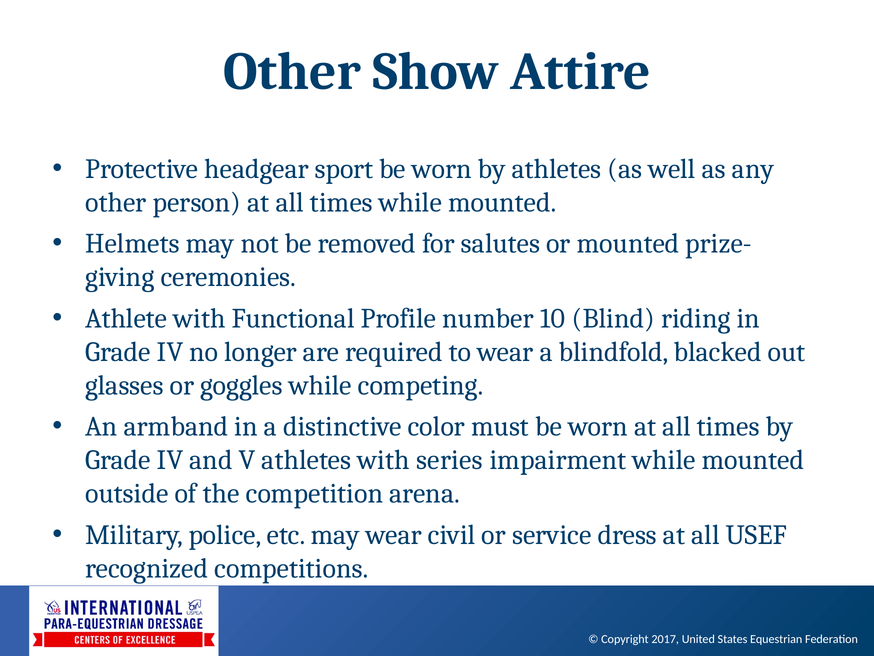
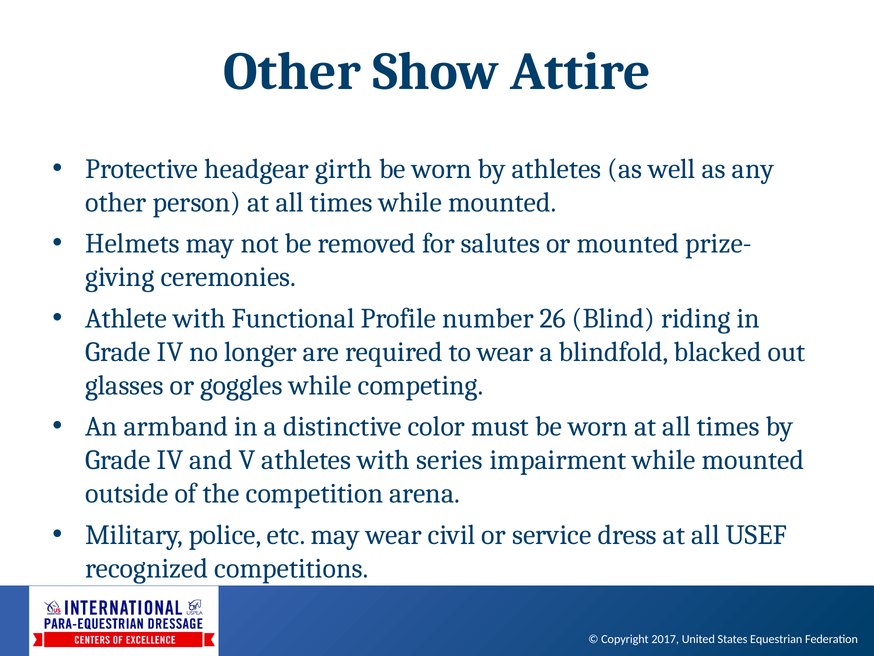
sport: sport -> girth
10: 10 -> 26
